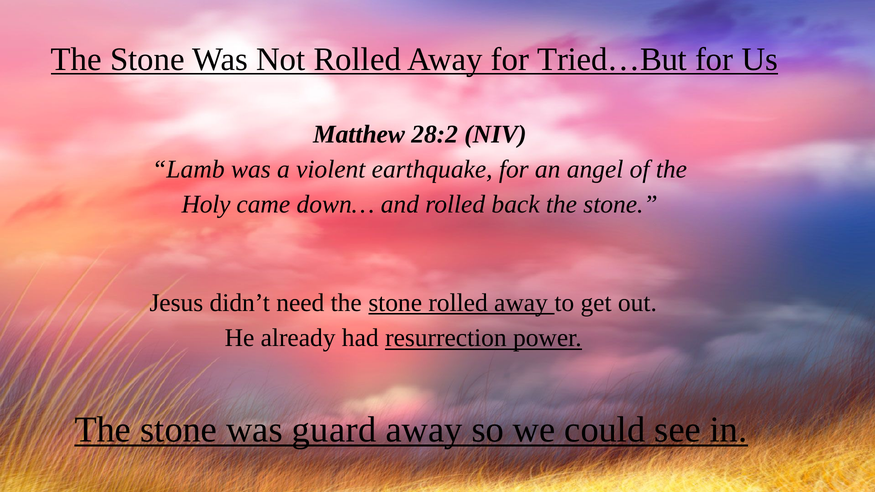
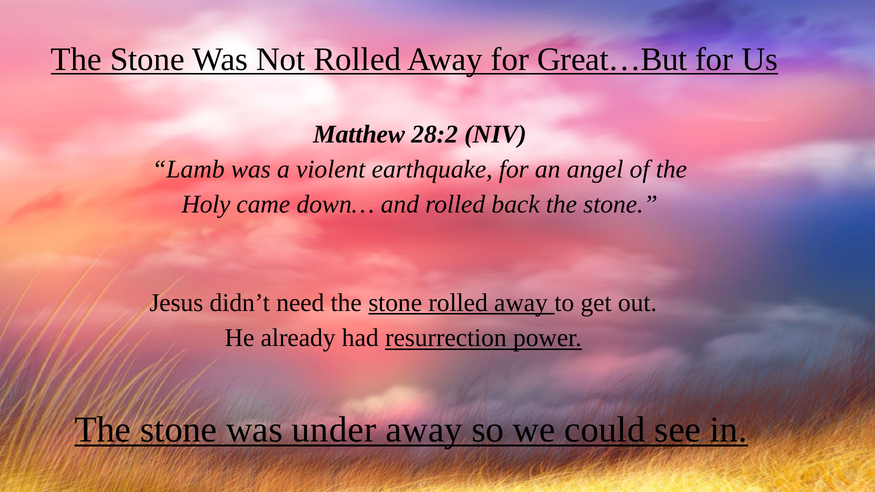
Tried…But: Tried…But -> Great…But
guard: guard -> under
